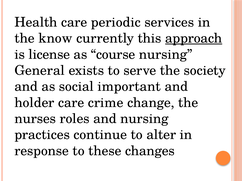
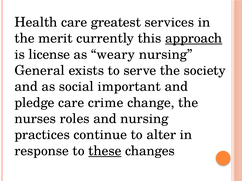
periodic: periodic -> greatest
know: know -> merit
course: course -> weary
holder: holder -> pledge
these underline: none -> present
